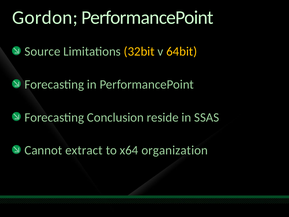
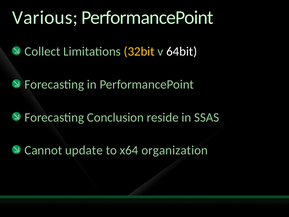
Gordon: Gordon -> Various
Source: Source -> Collect
64bit colour: yellow -> white
extract: extract -> update
